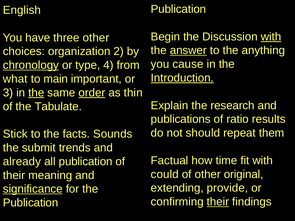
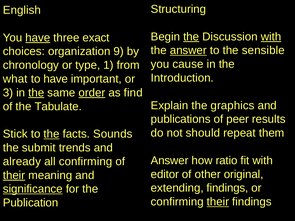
Publication at (178, 9): Publication -> Structuring
the at (191, 37) underline: none -> present
have at (38, 38) underline: none -> present
three other: other -> exact
anything: anything -> sensible
2: 2 -> 9
chronology underline: present -> none
4: 4 -> 1
Introduction underline: present -> none
to main: main -> have
thin: thin -> find
research: research -> graphics
ratio: ratio -> peer
the at (52, 134) underline: none -> present
Factual at (170, 161): Factual -> Answer
time: time -> ratio
all publication: publication -> confirming
could: could -> editor
their at (14, 175) underline: none -> present
extending provide: provide -> findings
